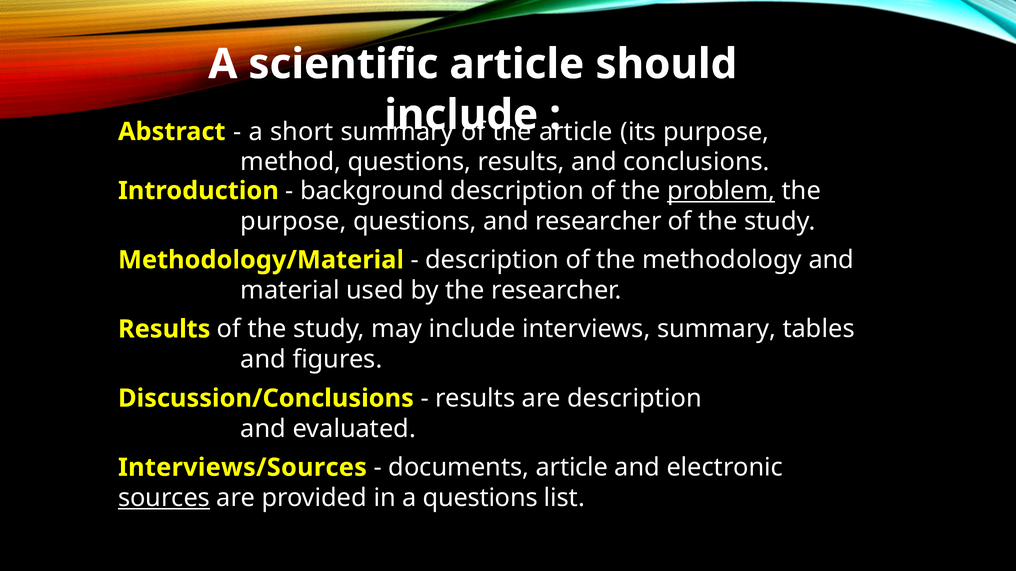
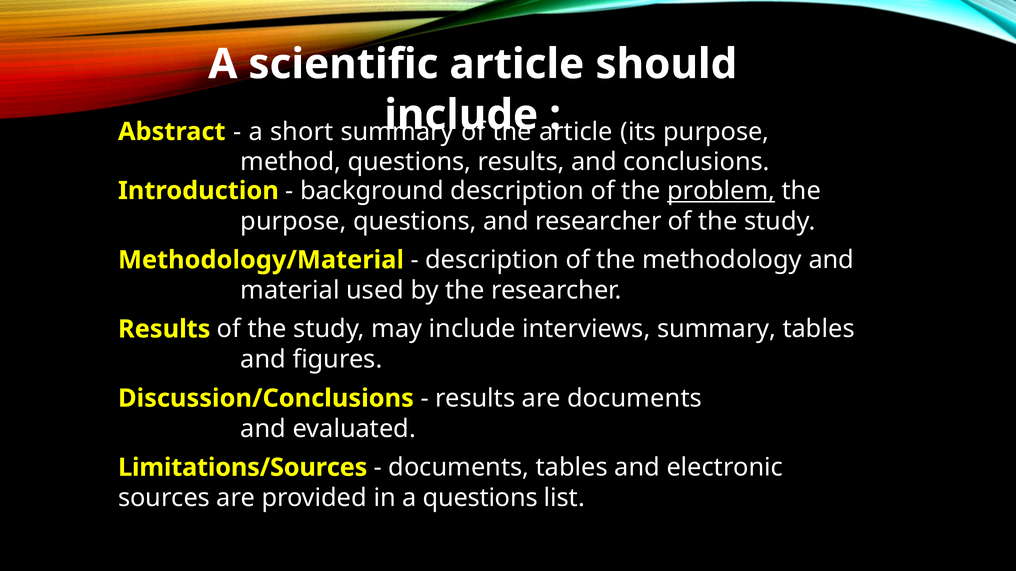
are description: description -> documents
Interviews/Sources: Interviews/Sources -> Limitations/Sources
documents article: article -> tables
sources underline: present -> none
